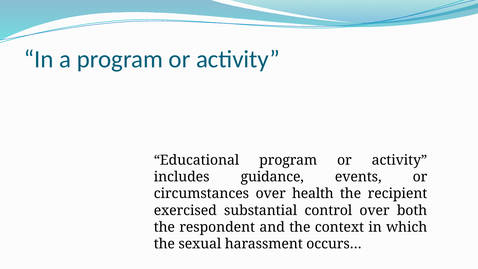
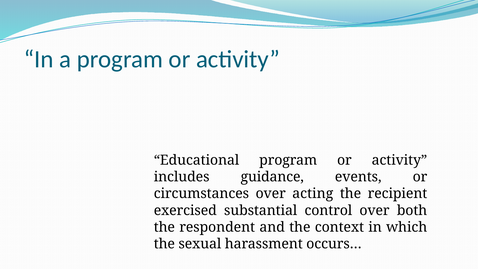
health: health -> acting
